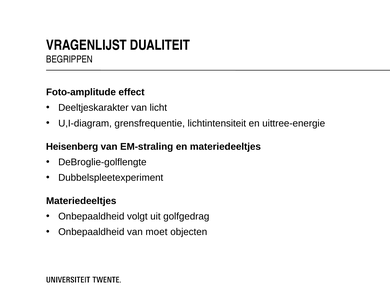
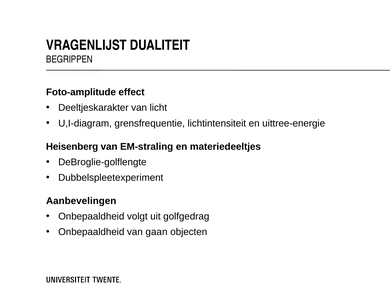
Materiedeeltjes at (81, 201): Materiedeeltjes -> Aanbevelingen
moet: moet -> gaan
